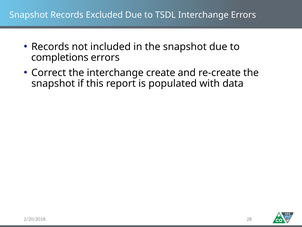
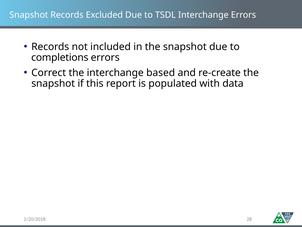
create: create -> based
